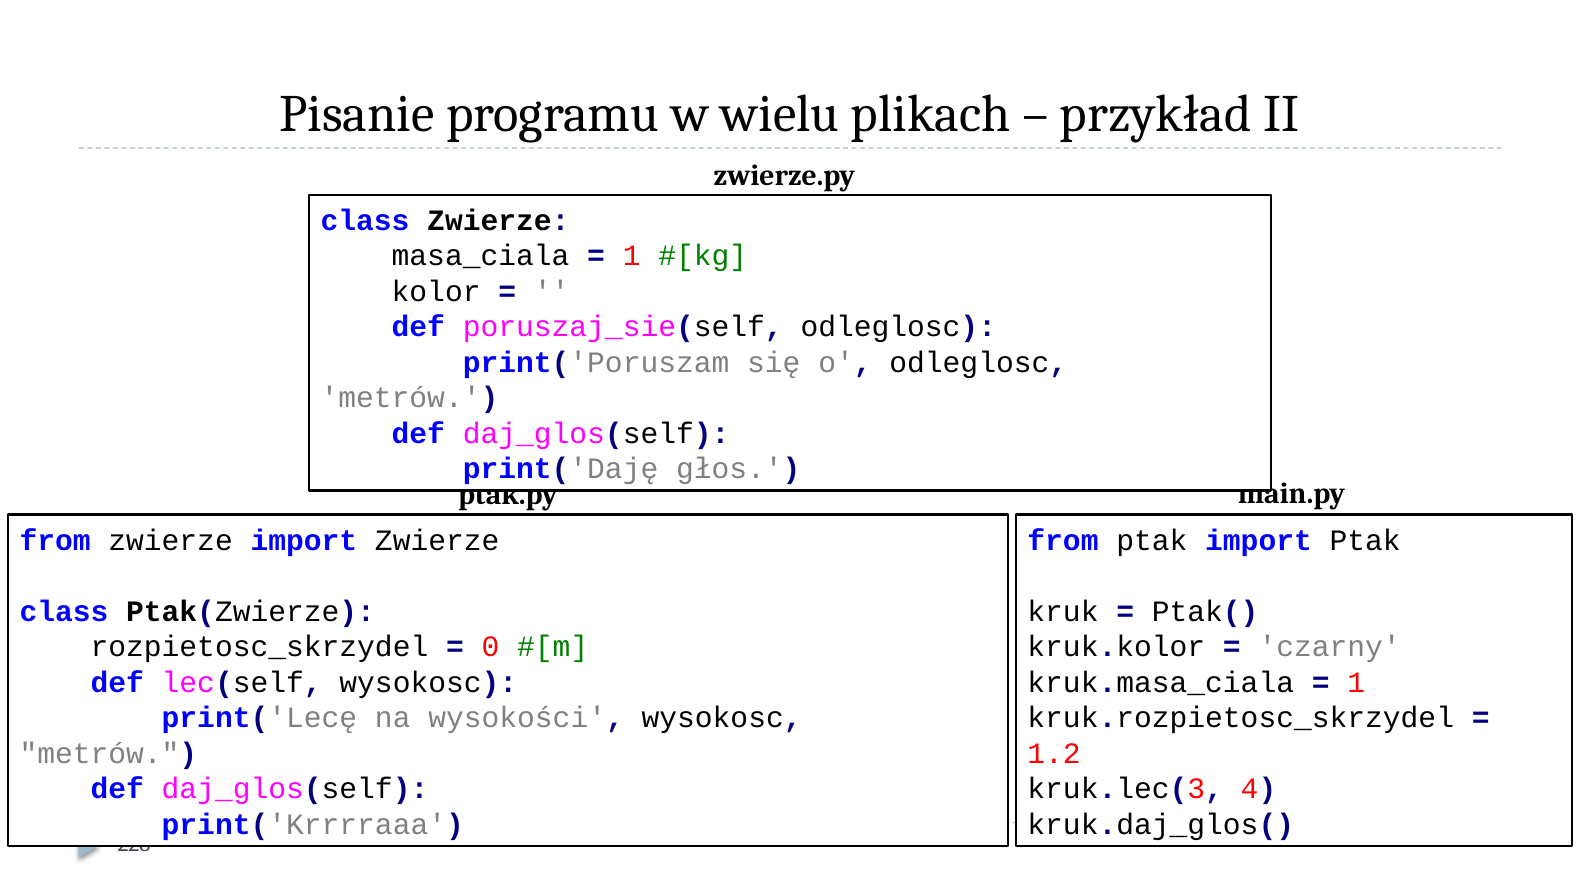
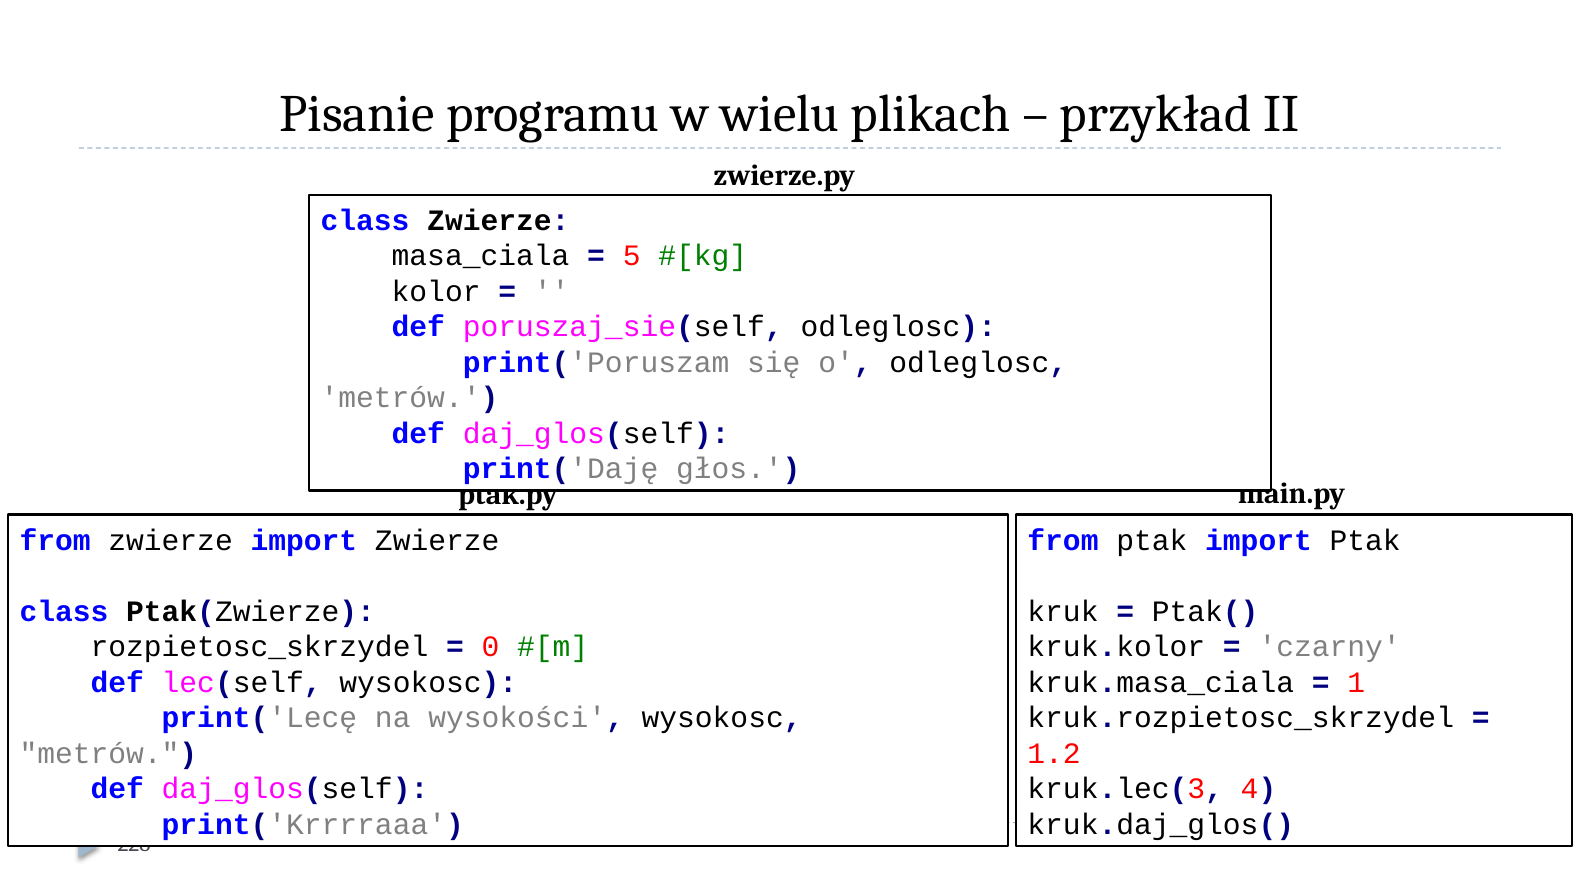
1 at (632, 256): 1 -> 5
